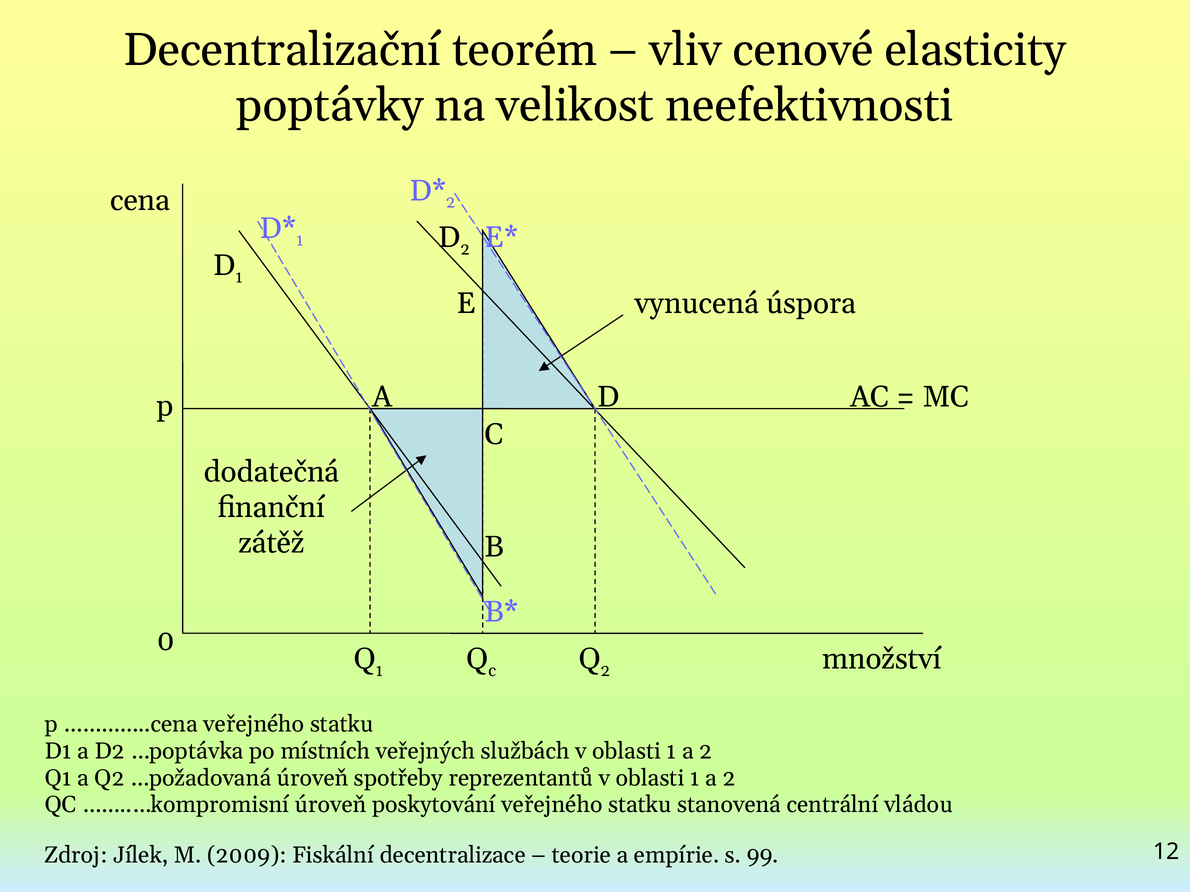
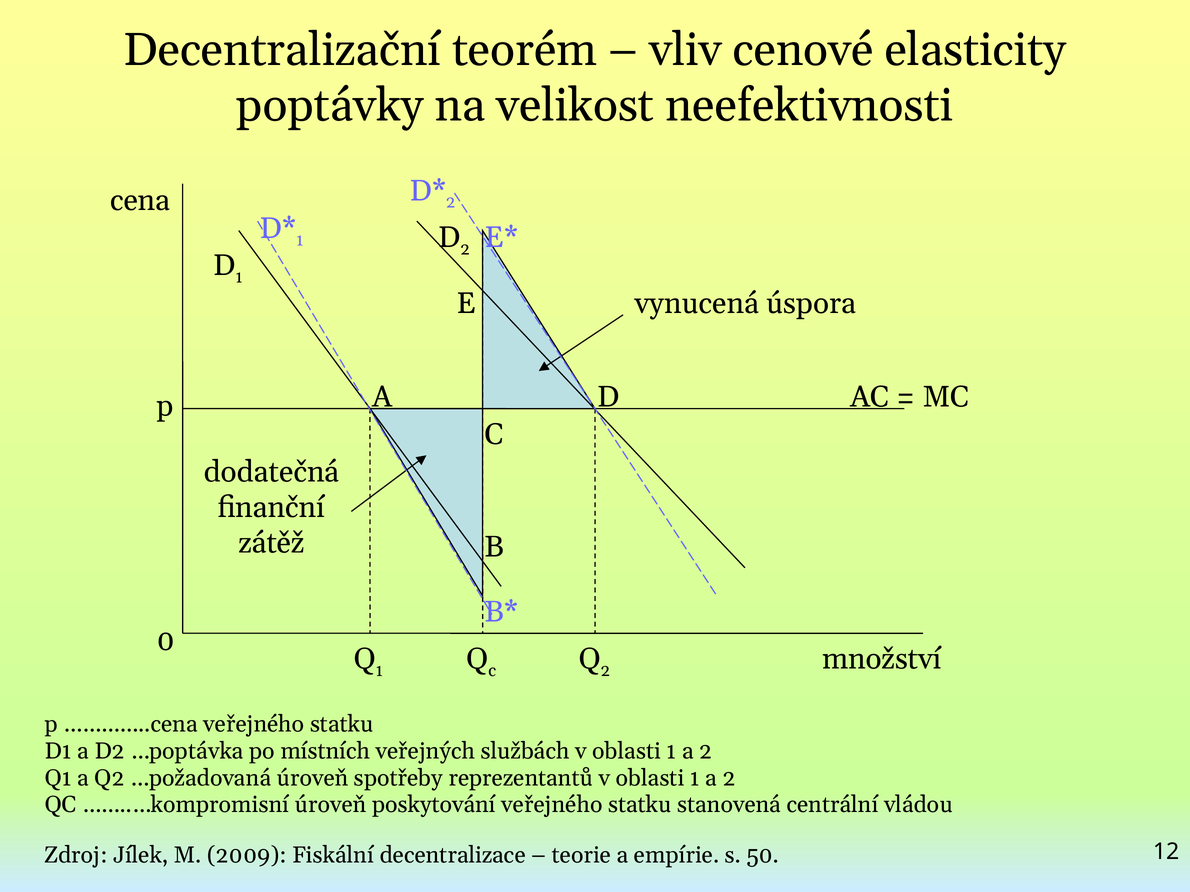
99: 99 -> 50
